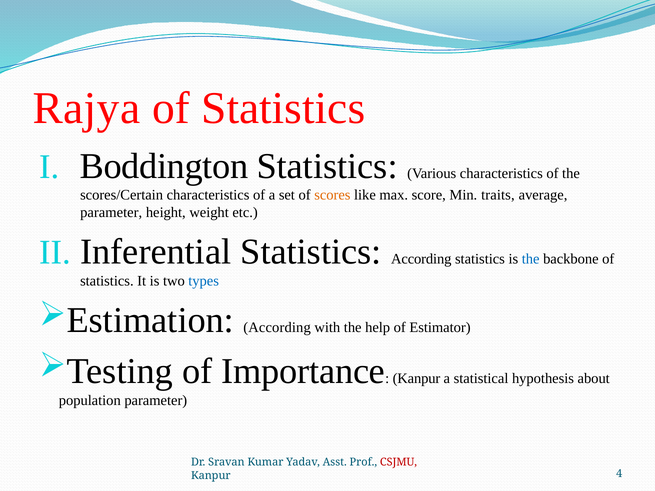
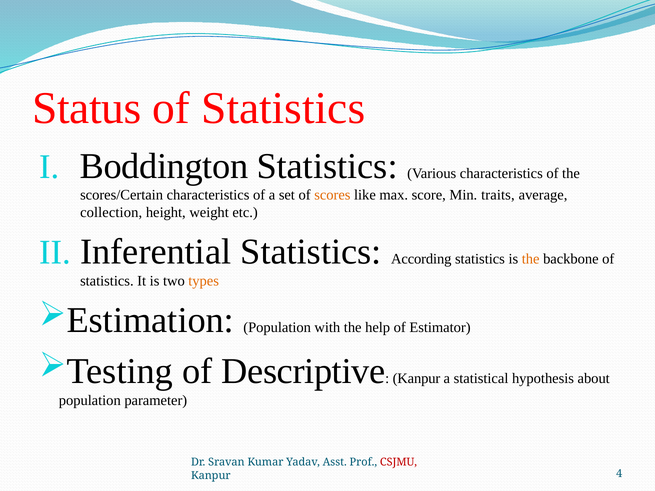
Rajya: Rajya -> Status
parameter at (111, 213): parameter -> collection
the at (531, 259) colour: blue -> orange
types colour: blue -> orange
According at (277, 328): According -> Population
Importance: Importance -> Descriptive
